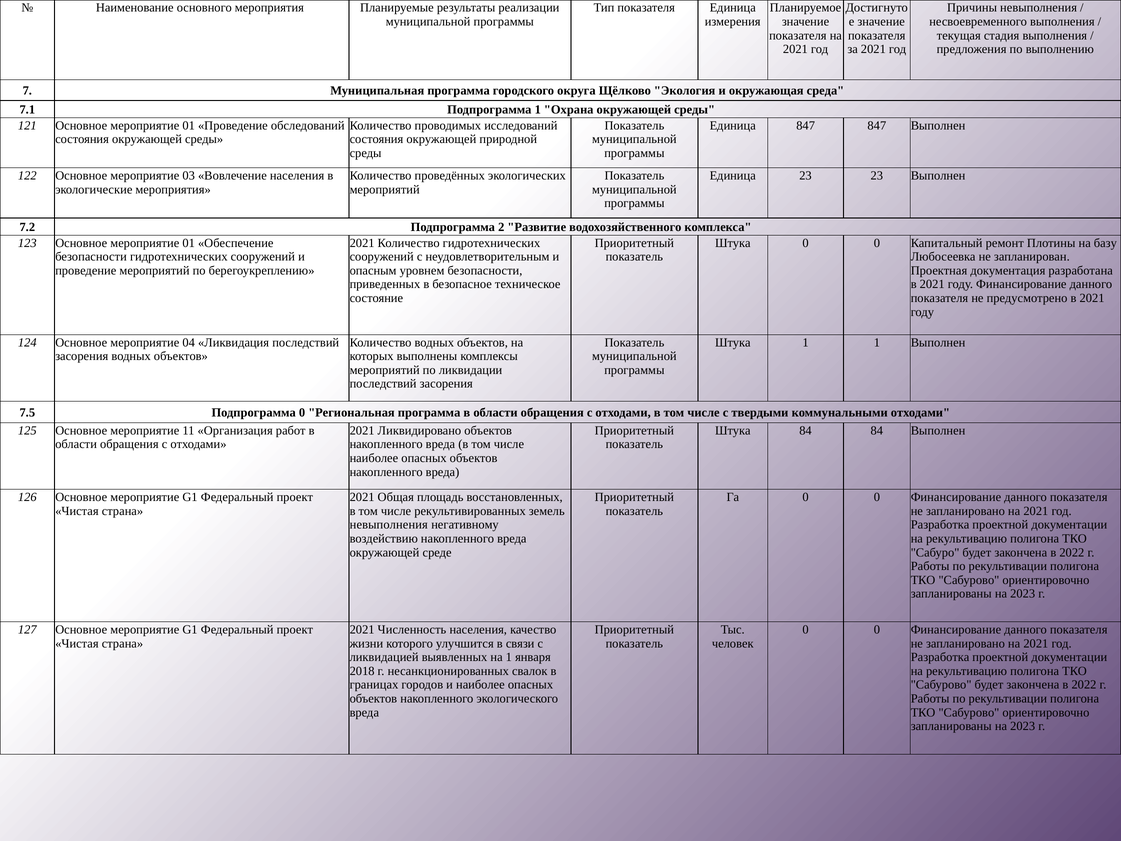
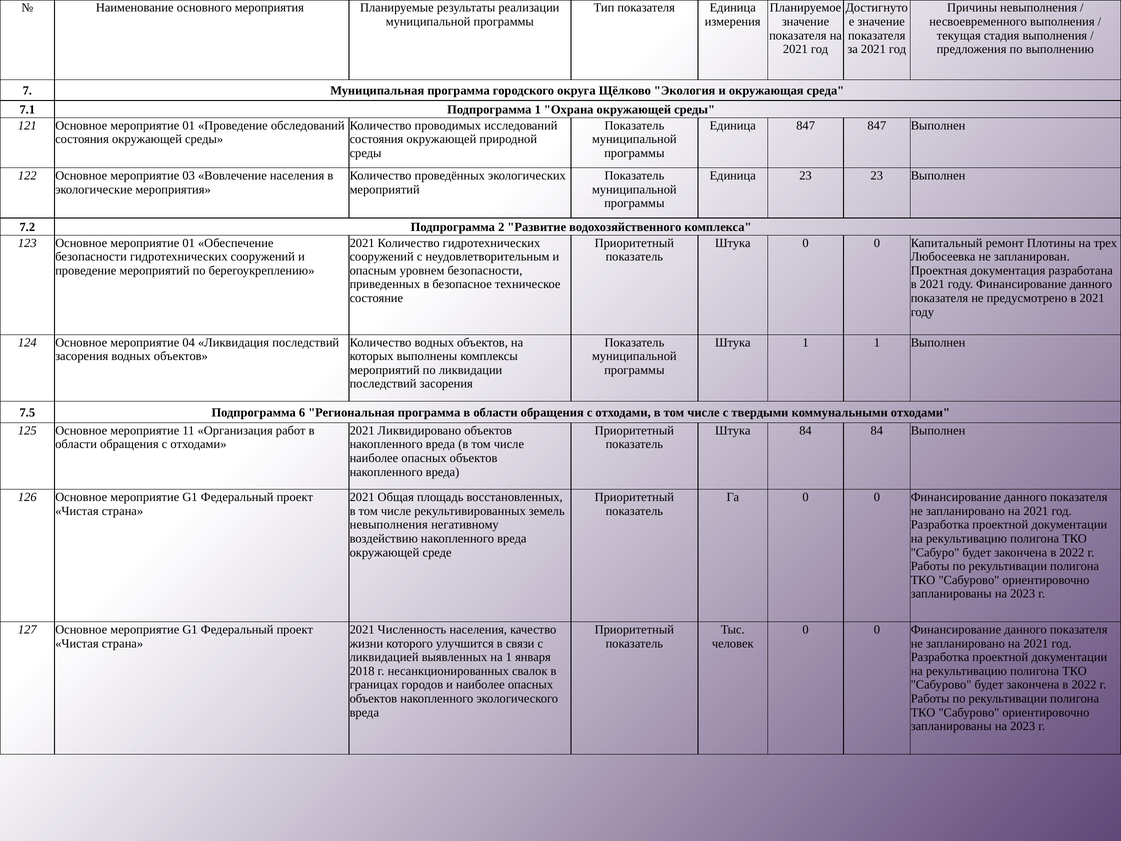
базу: базу -> трех
Подпрограмма 0: 0 -> 6
